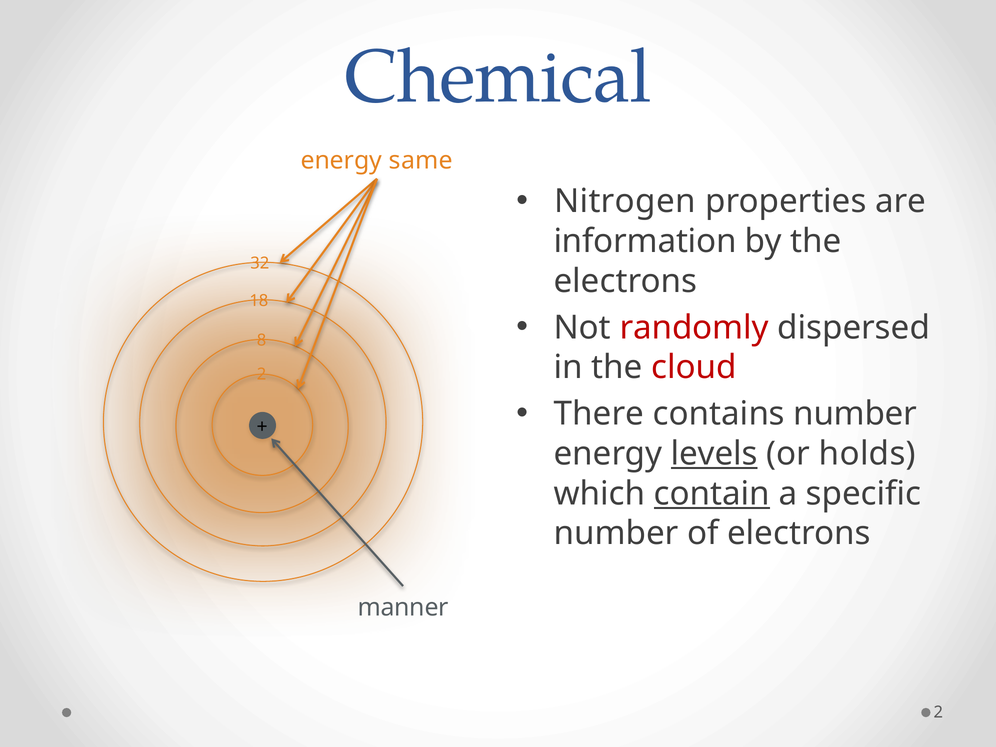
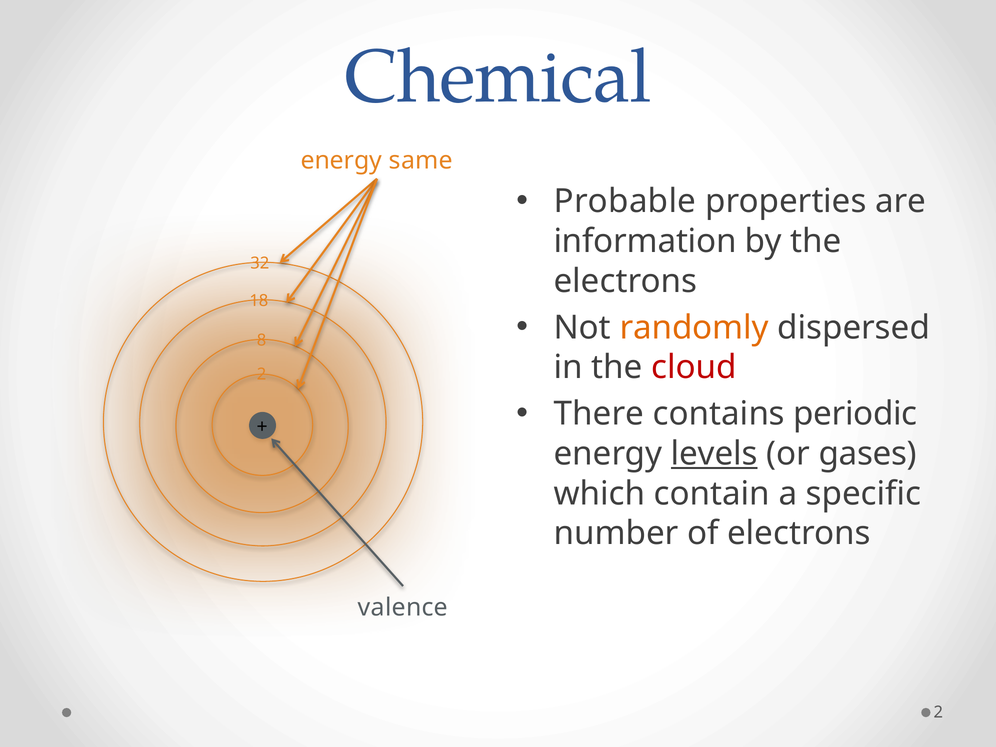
Nitrogen: Nitrogen -> Probable
randomly colour: red -> orange
contains number: number -> periodic
holds: holds -> gases
contain underline: present -> none
manner: manner -> valence
